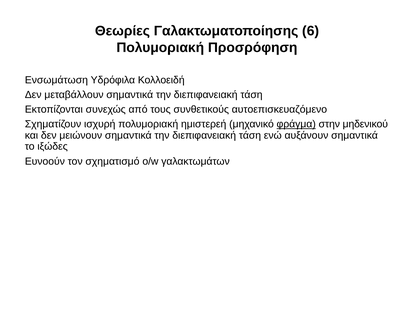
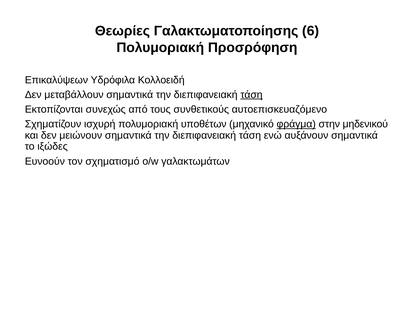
Ενσωμάτωση: Ενσωμάτωση -> Επικαλύψεων
τάση at (251, 95) underline: none -> present
ημιστερεή: ημιστερεή -> υποθέτων
